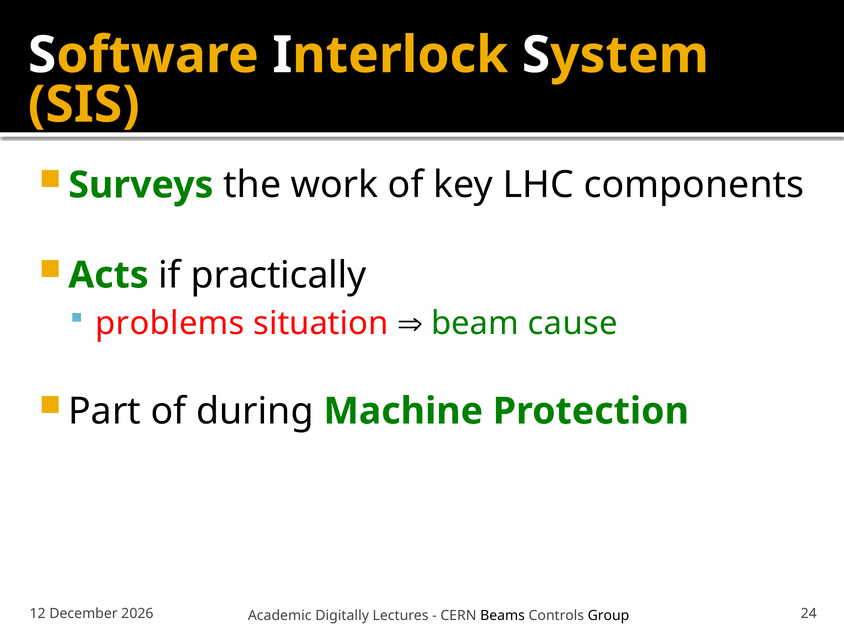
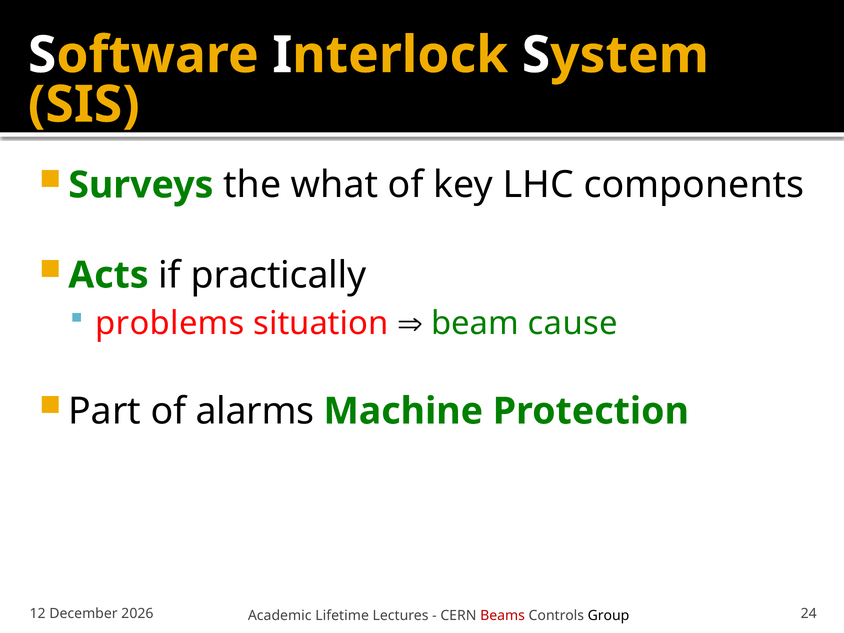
work: work -> what
during: during -> alarms
Digitally: Digitally -> Lifetime
Beams colour: black -> red
